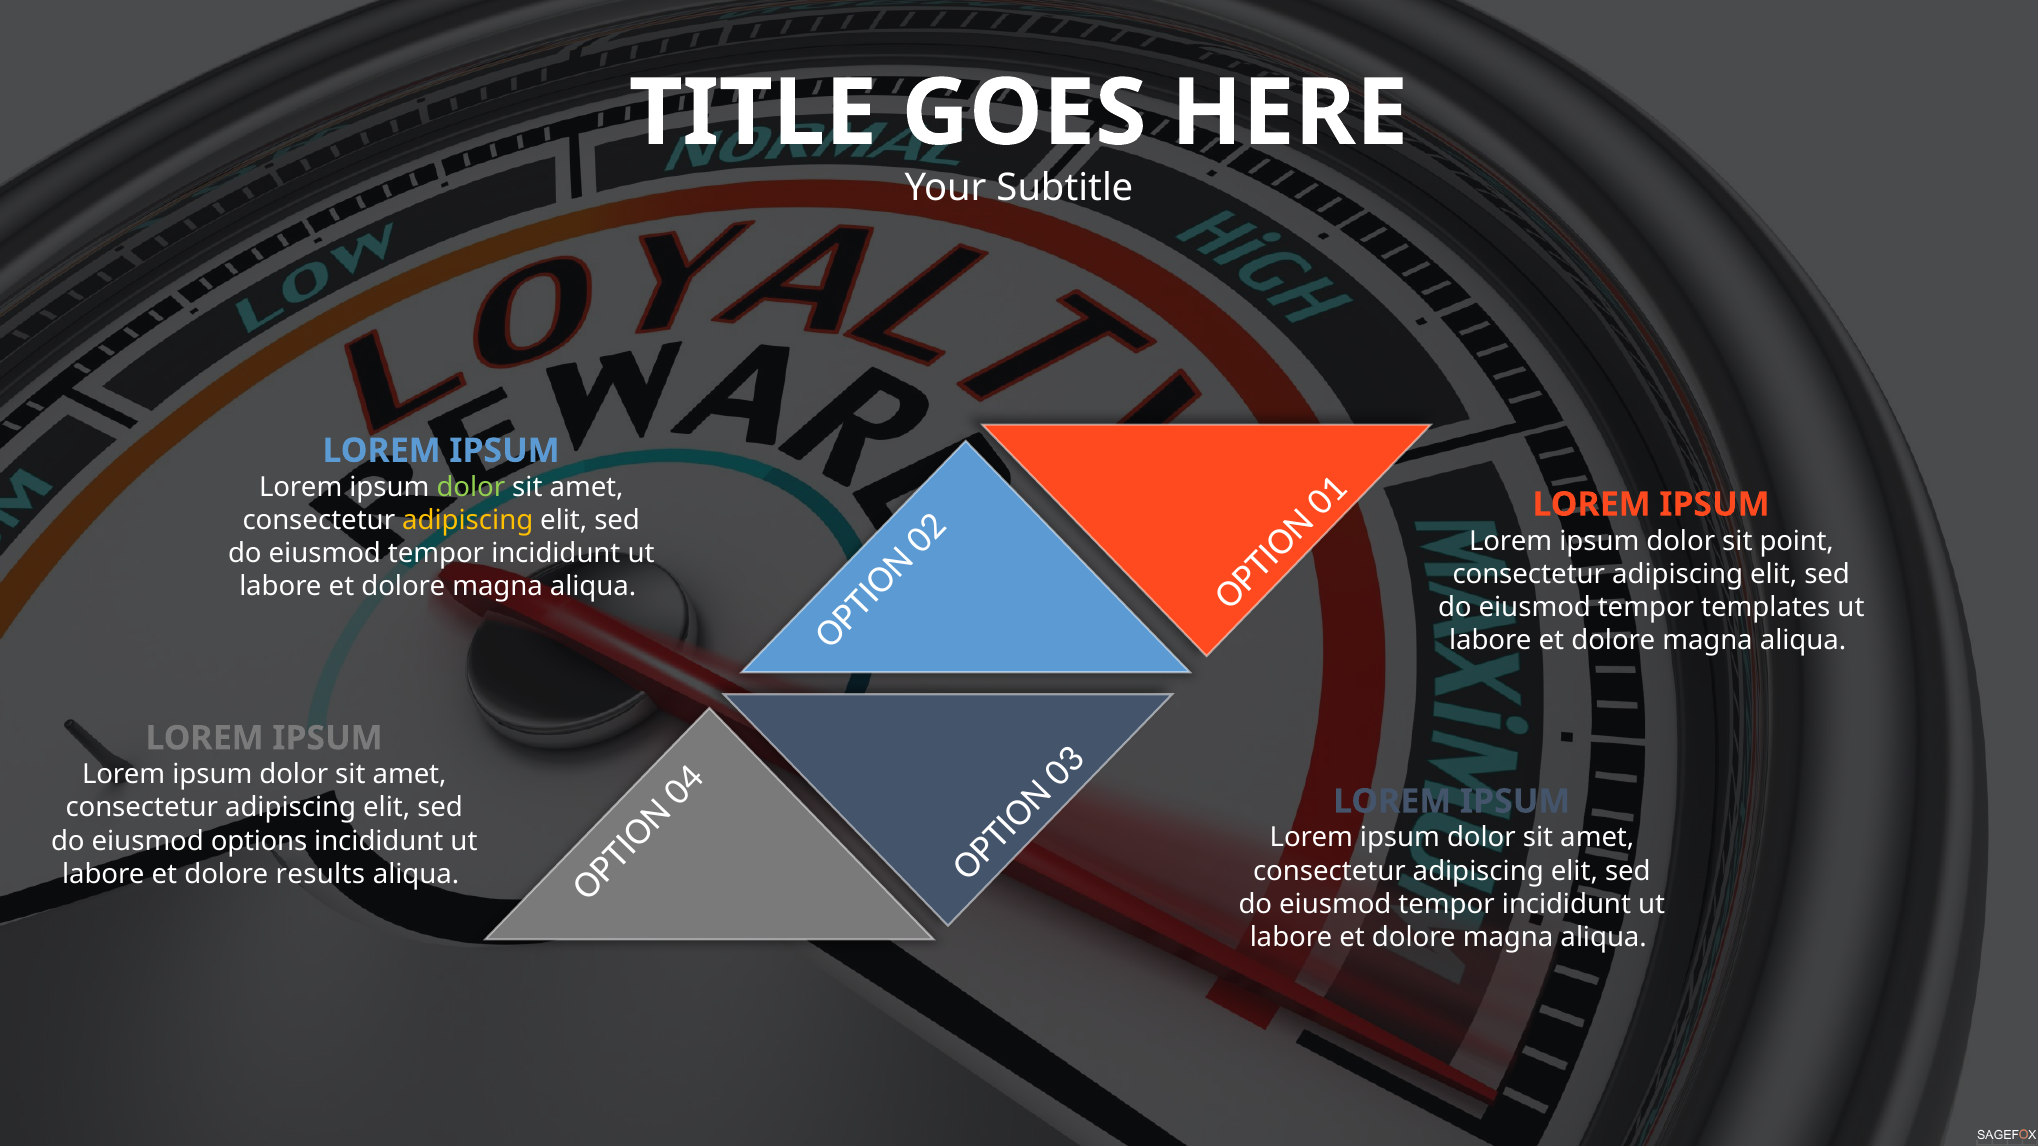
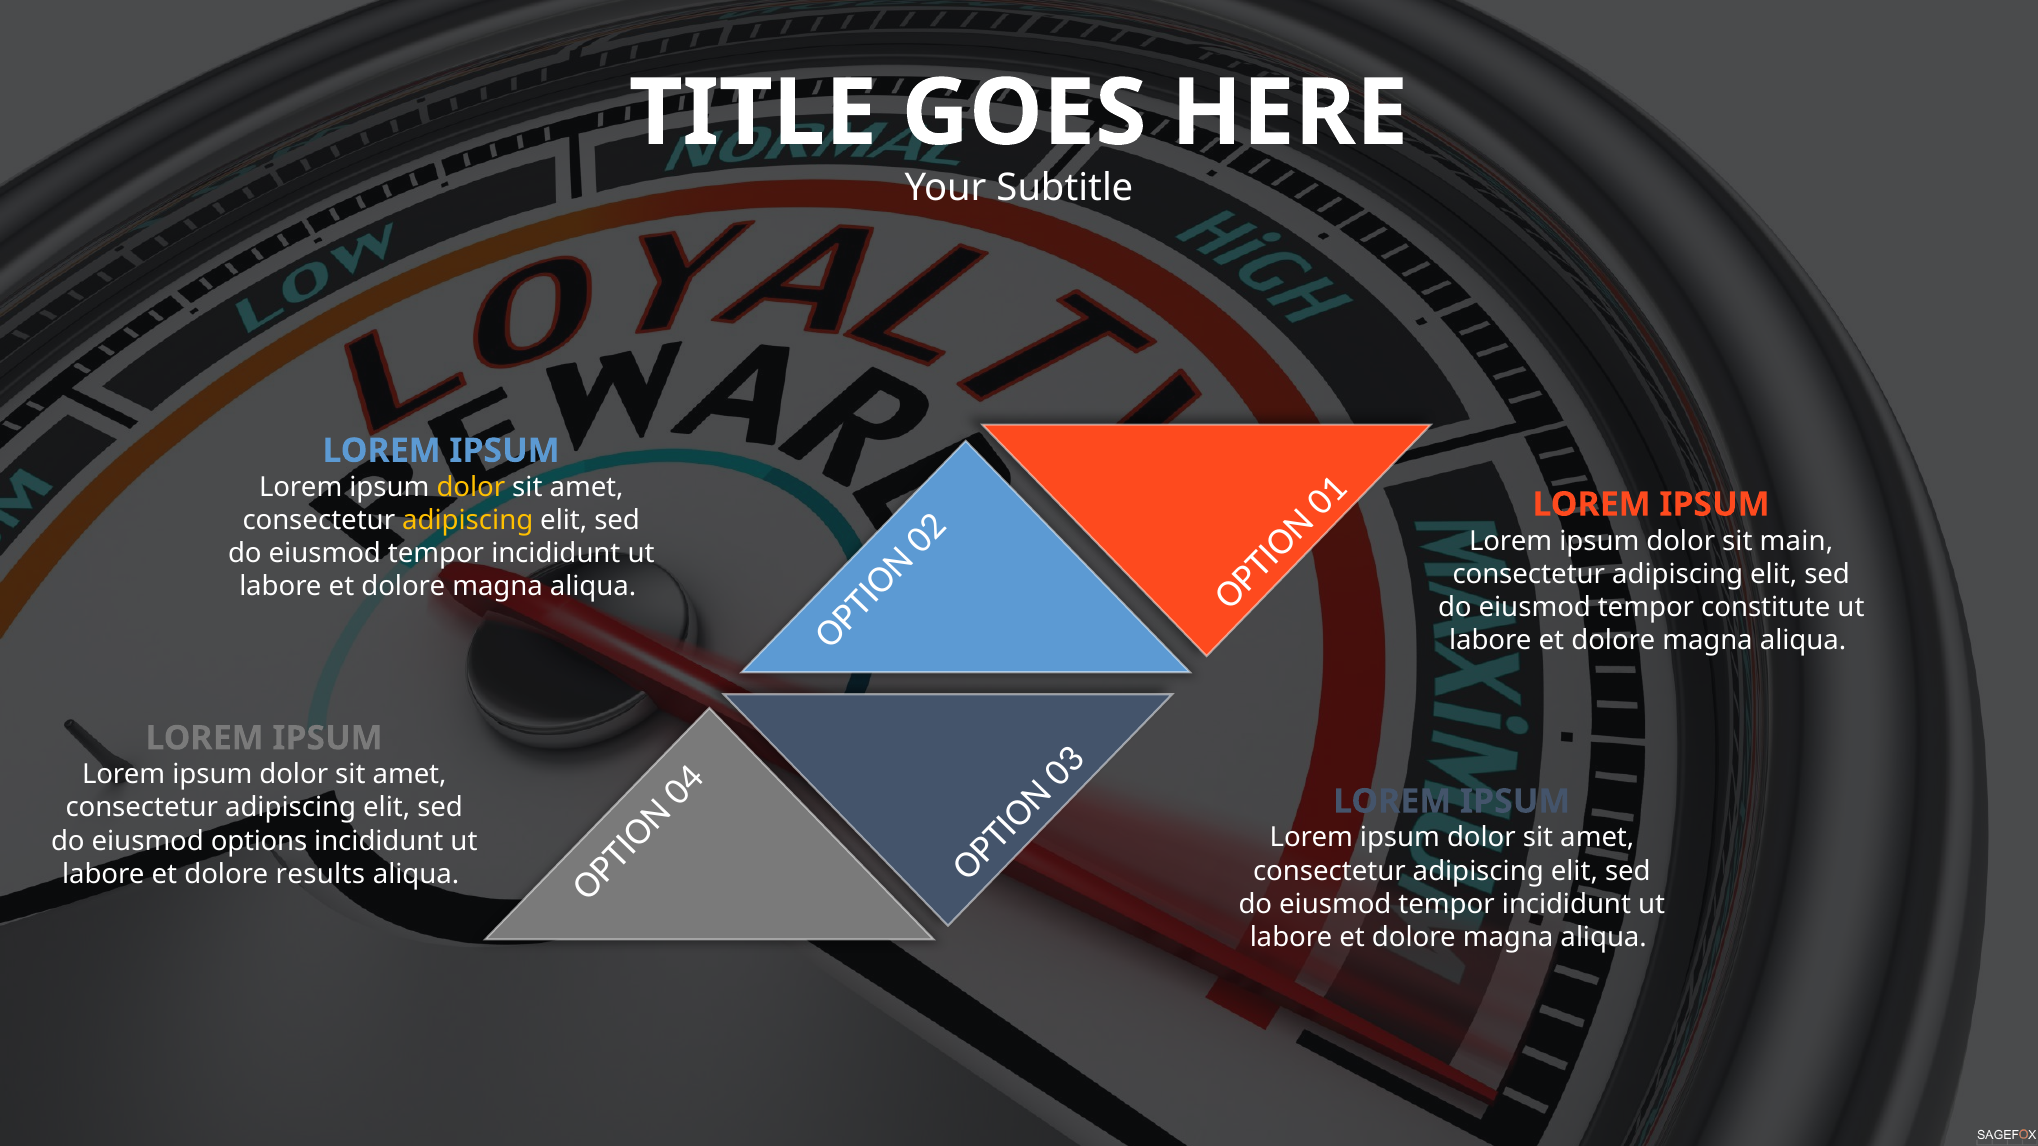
dolor at (471, 487) colour: light green -> yellow
point: point -> main
templates: templates -> constitute
